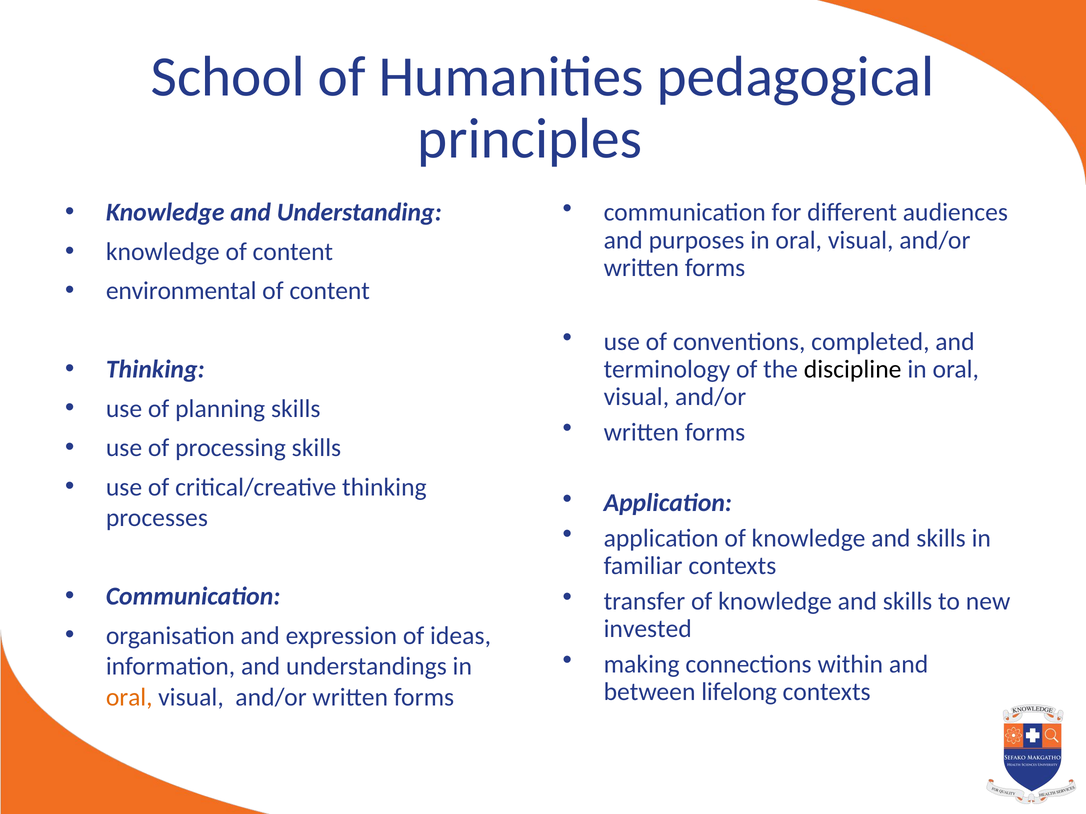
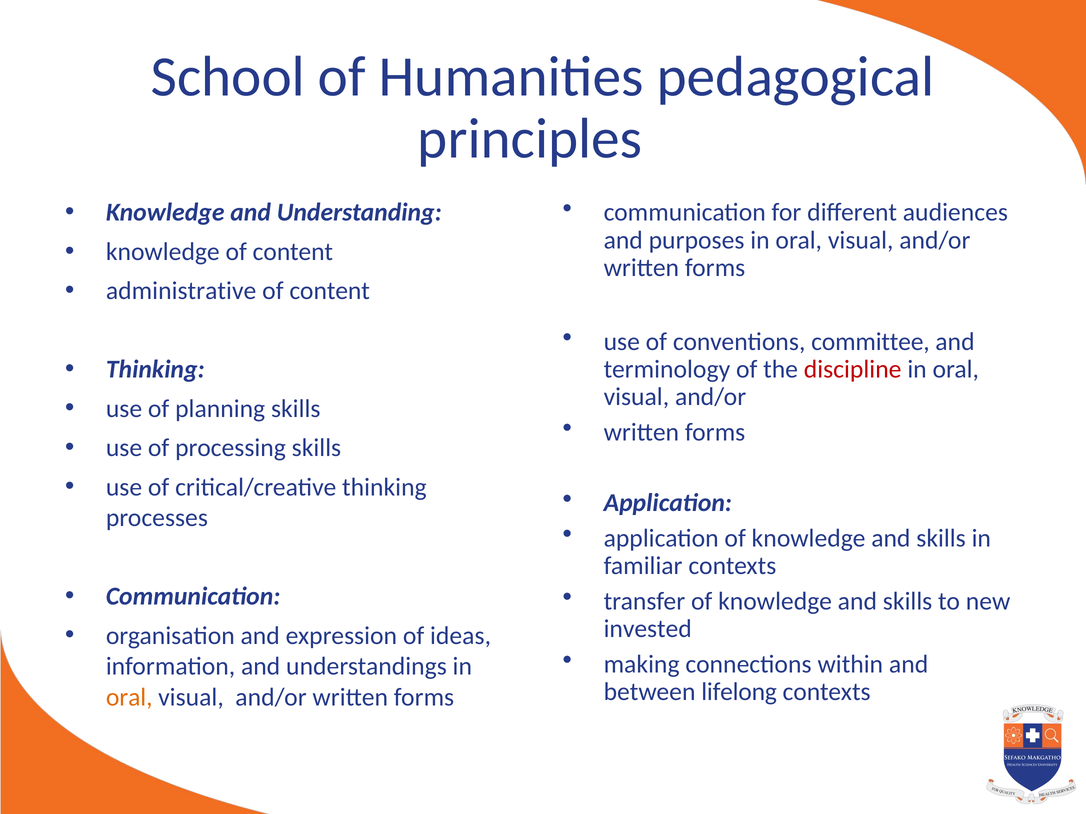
environmental: environmental -> administrative
completed: completed -> committee
discipline colour: black -> red
